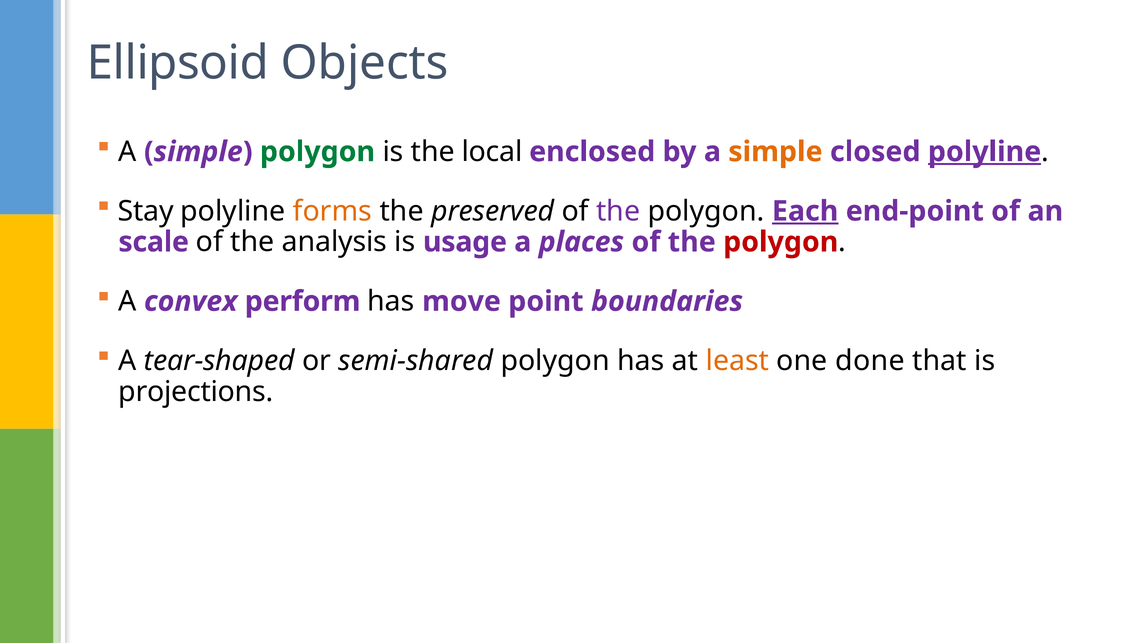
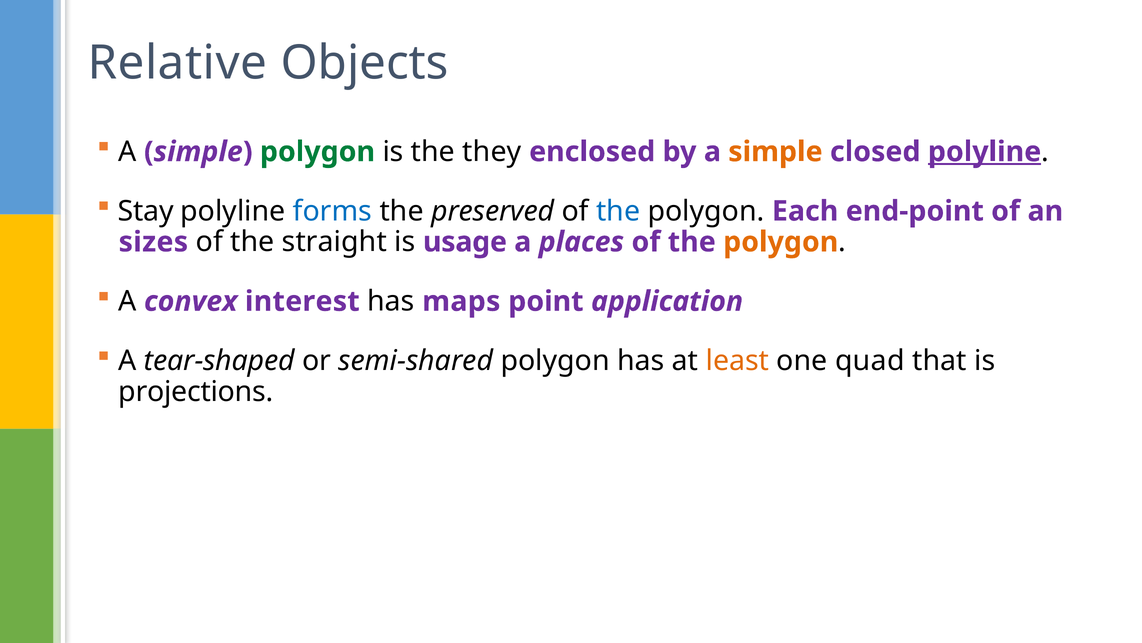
Ellipsoid: Ellipsoid -> Relative
local: local -> they
forms colour: orange -> blue
the at (618, 211) colour: purple -> blue
Each underline: present -> none
scale: scale -> sizes
analysis: analysis -> straight
polygon at (781, 242) colour: red -> orange
perform: perform -> interest
move: move -> maps
boundaries: boundaries -> application
done: done -> quad
